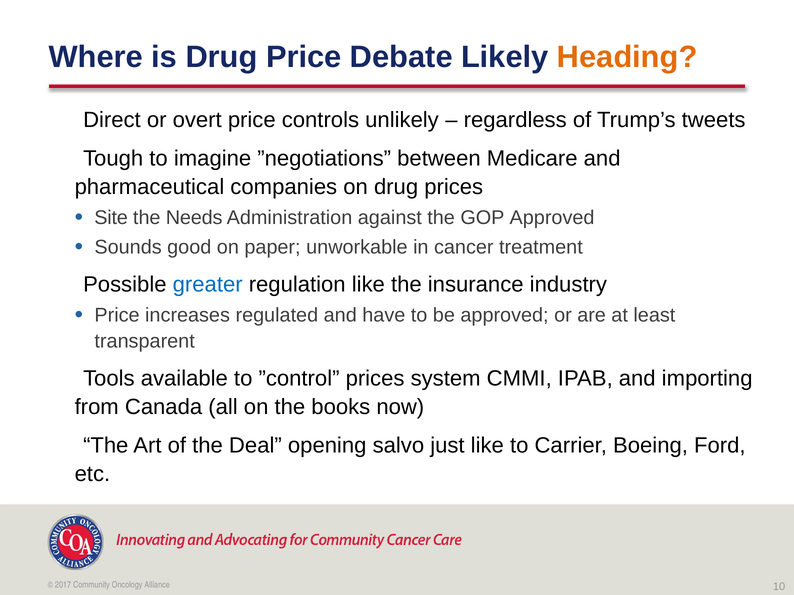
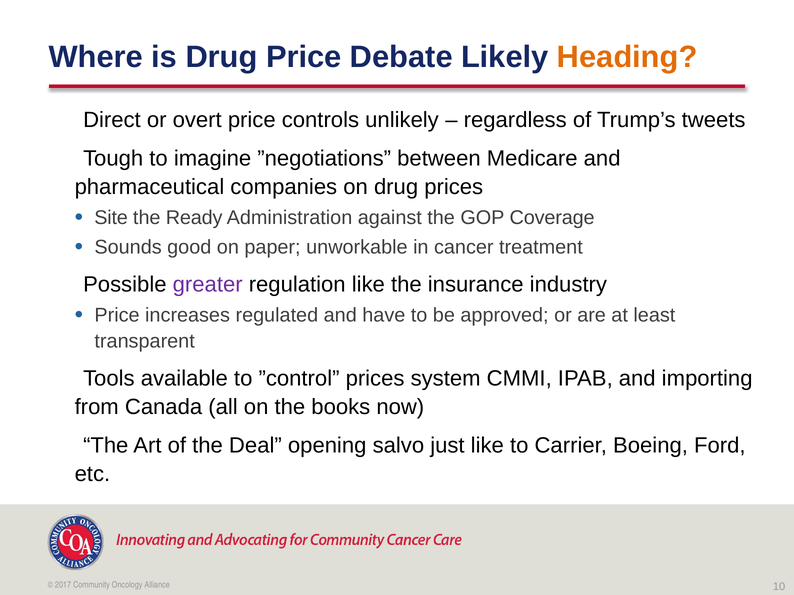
Needs: Needs -> Ready
GOP Approved: Approved -> Coverage
greater colour: blue -> purple
